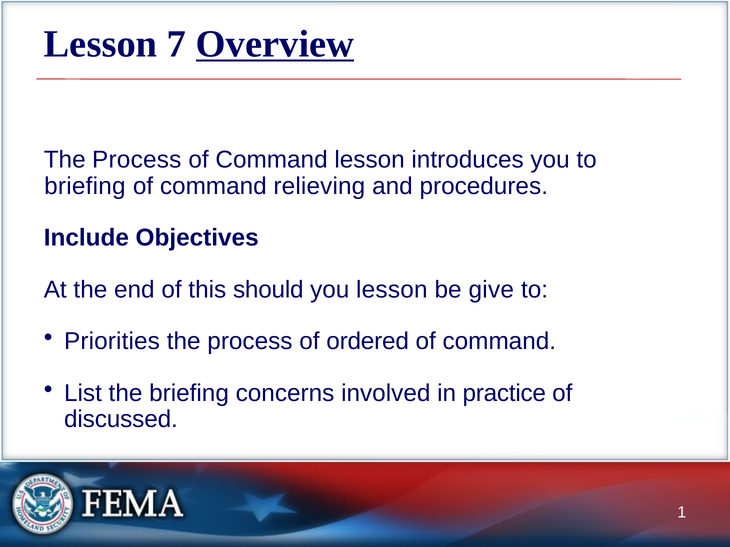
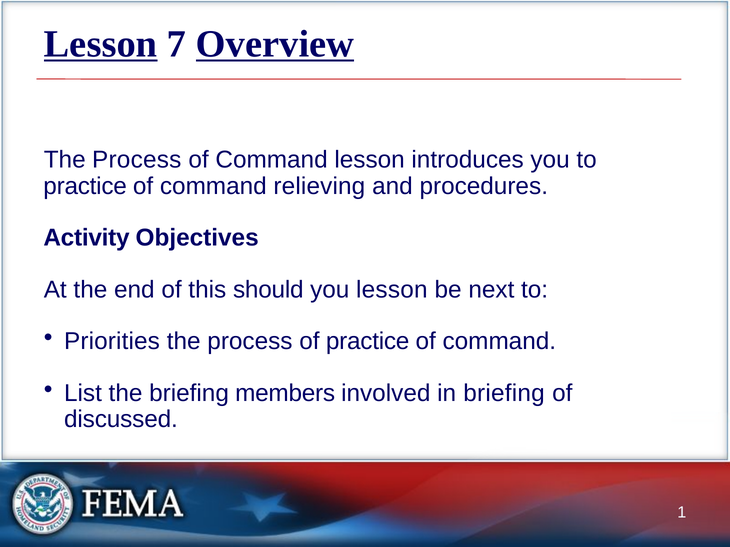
Lesson at (101, 44) underline: none -> present
briefing at (85, 186): briefing -> practice
Include: Include -> Activity
give: give -> next
of ordered: ordered -> practice
concerns: concerns -> members
in practice: practice -> briefing
